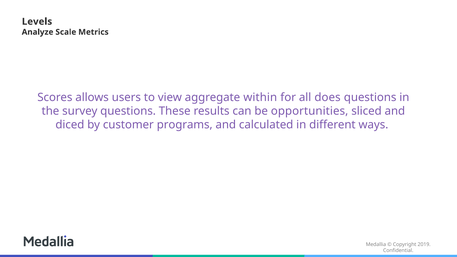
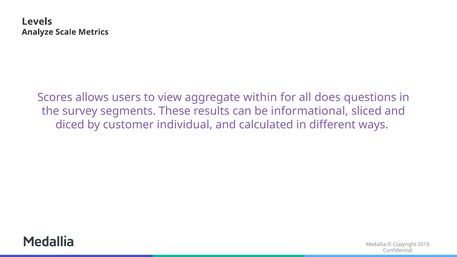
survey questions: questions -> segments
opportunities: opportunities -> informational
programs: programs -> individual
